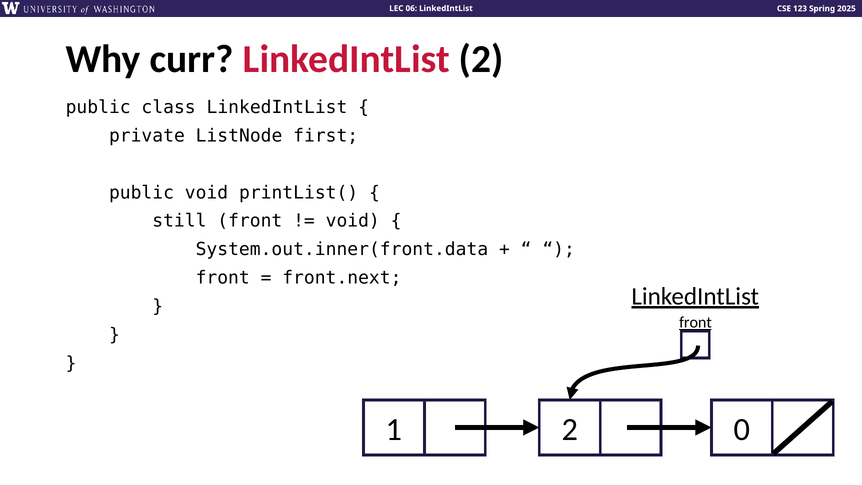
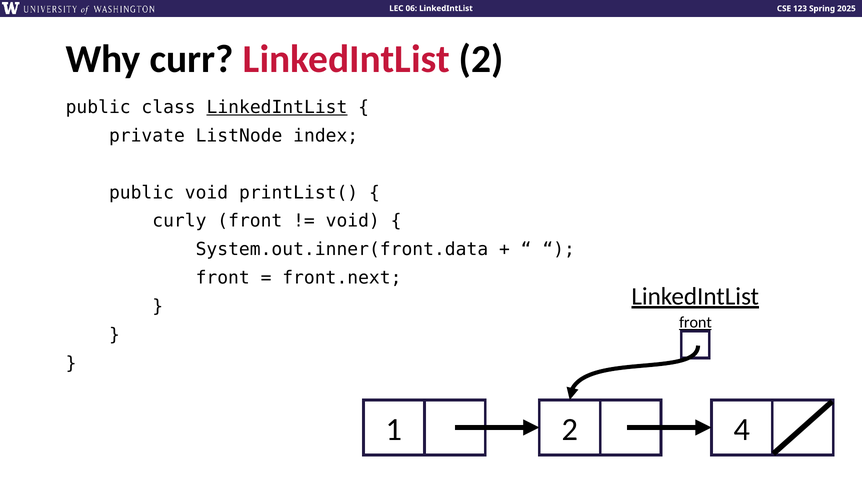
LinkedIntList at (277, 107) underline: none -> present
first: first -> index
still: still -> curly
0: 0 -> 4
